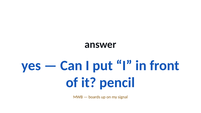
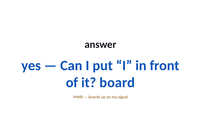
pencil: pencil -> board
